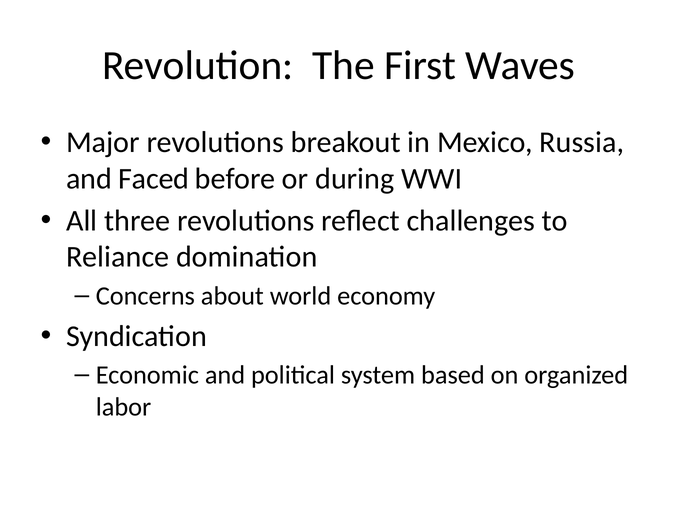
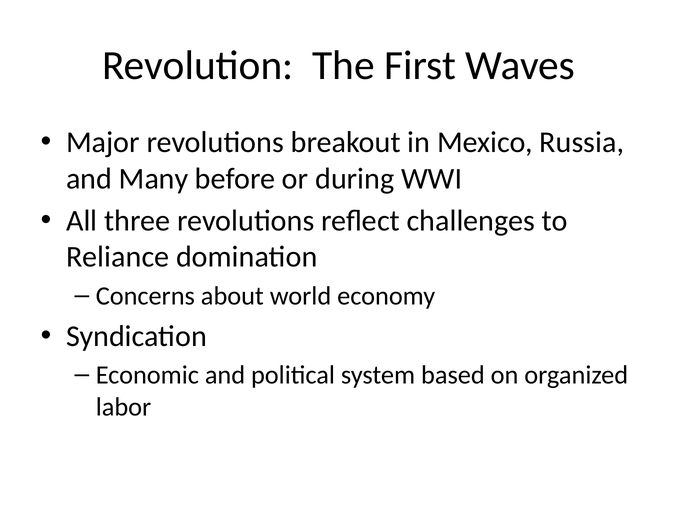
Faced: Faced -> Many
